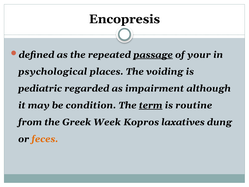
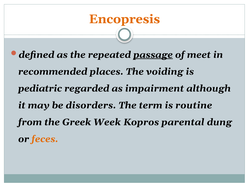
Encopresis colour: black -> orange
your: your -> meet
psychological: psychological -> recommended
condition: condition -> disorders
term underline: present -> none
laxatives: laxatives -> parental
